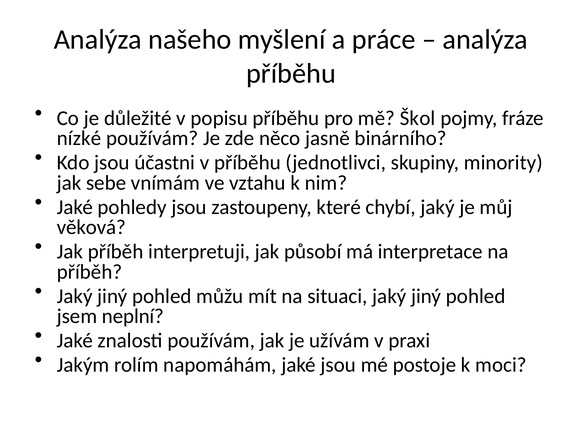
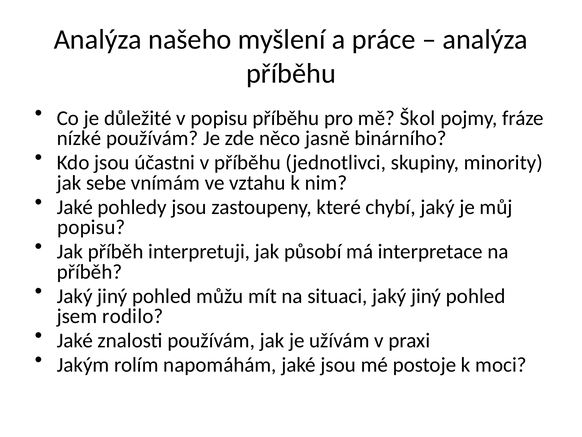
věková at (91, 227): věková -> popisu
neplní: neplní -> rodilo
